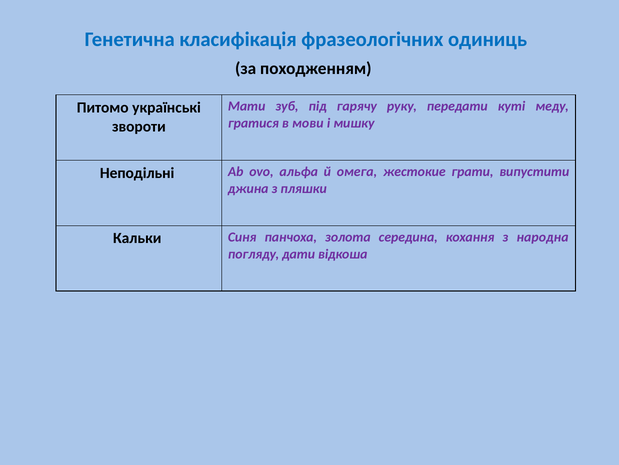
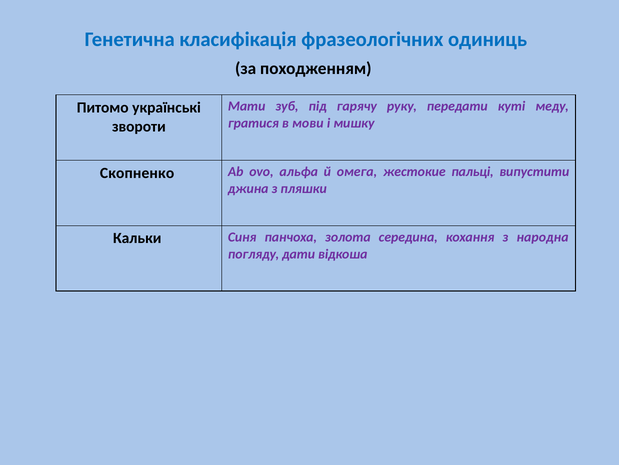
Неподільні: Неподільні -> Скопненко
грати: грати -> пальці
